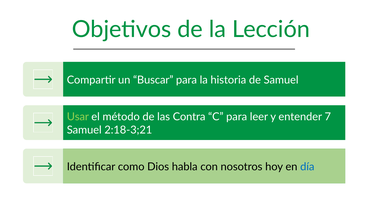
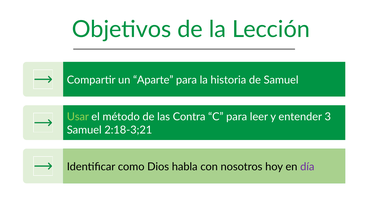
Buscar: Buscar -> Aparte
7: 7 -> 3
día colour: blue -> purple
